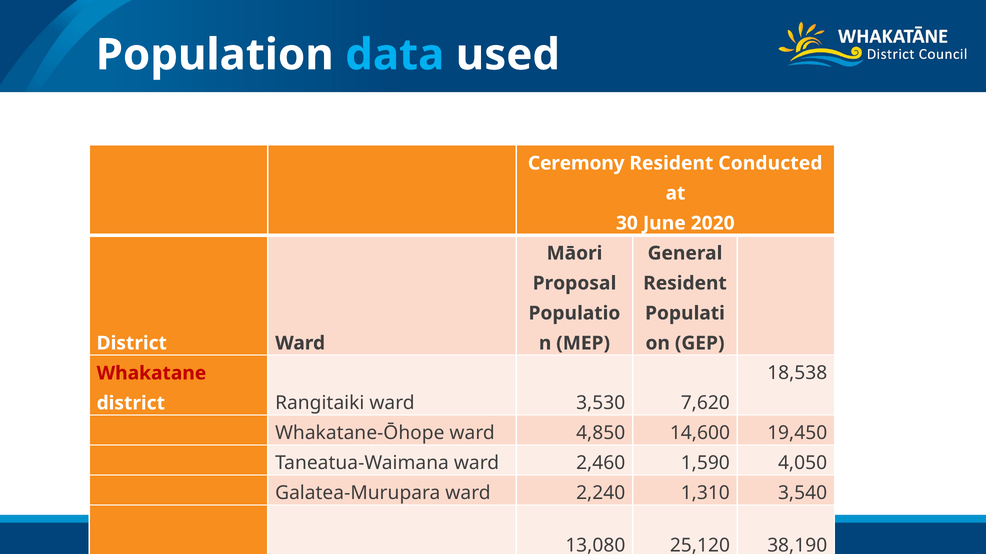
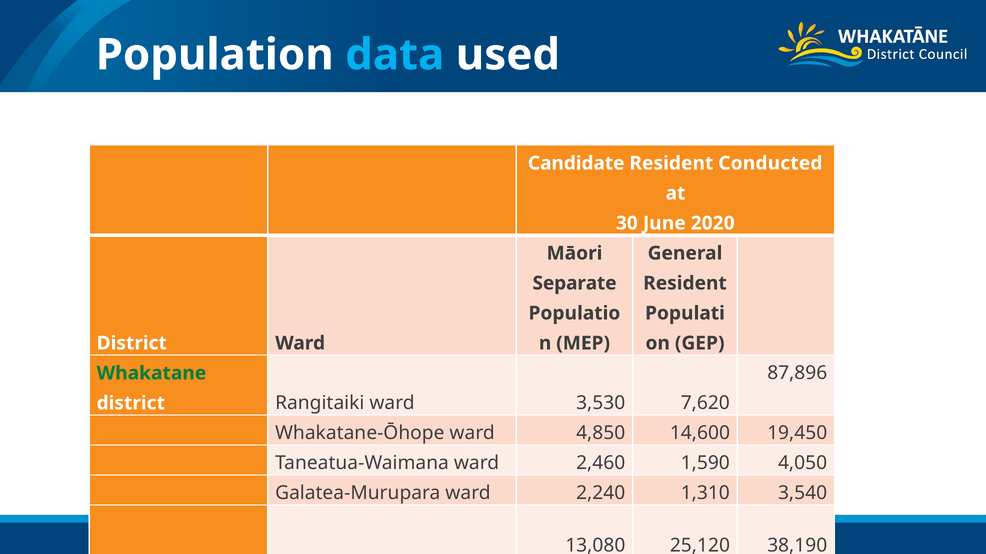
Ceremony: Ceremony -> Candidate
Proposal: Proposal -> Separate
18,538: 18,538 -> 87,896
Whakatane colour: red -> green
